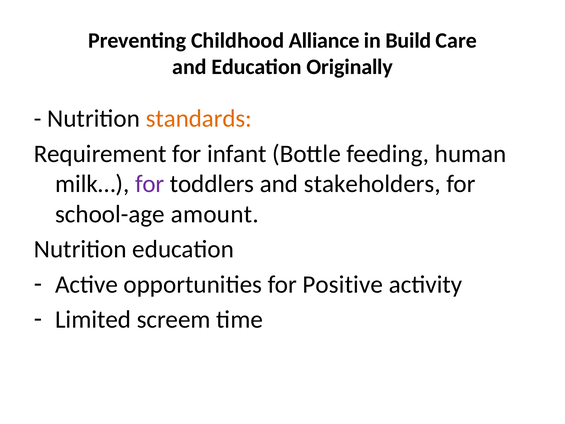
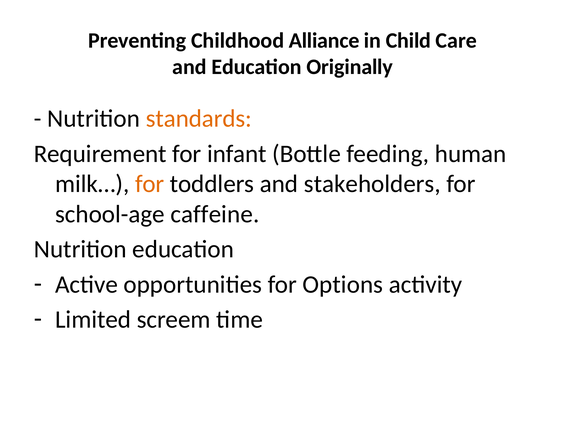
Build: Build -> Child
for at (150, 184) colour: purple -> orange
amount: amount -> caffeine
Positive: Positive -> Options
